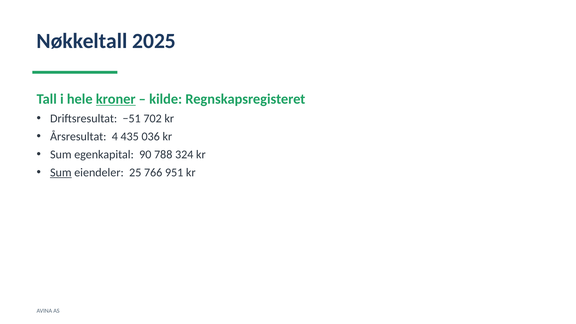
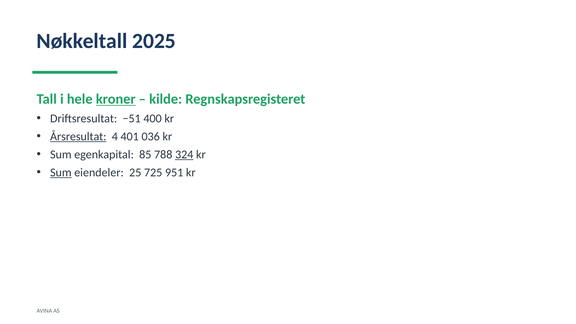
702: 702 -> 400
Årsresultat underline: none -> present
435: 435 -> 401
90: 90 -> 85
324 underline: none -> present
766: 766 -> 725
